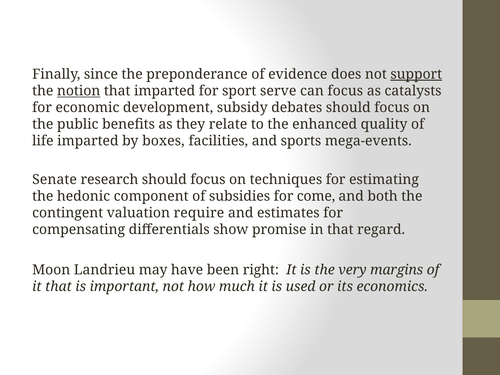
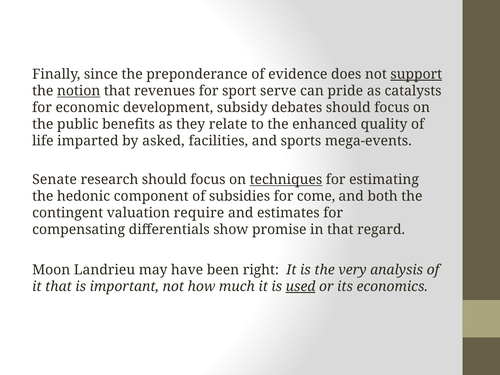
that imparted: imparted -> revenues
can focus: focus -> pride
boxes: boxes -> asked
techniques underline: none -> present
margins: margins -> analysis
used underline: none -> present
